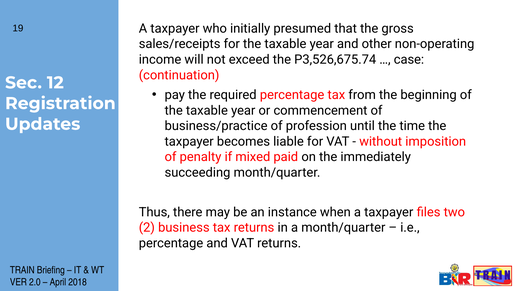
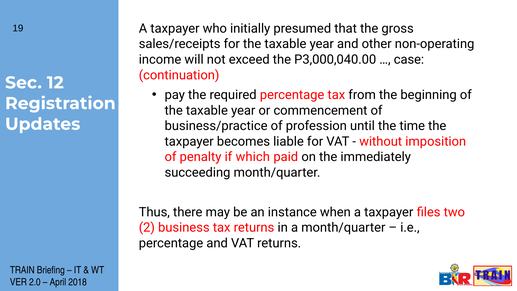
P3,526,675.74: P3,526,675.74 -> P3,000,040.00
mixed: mixed -> which
